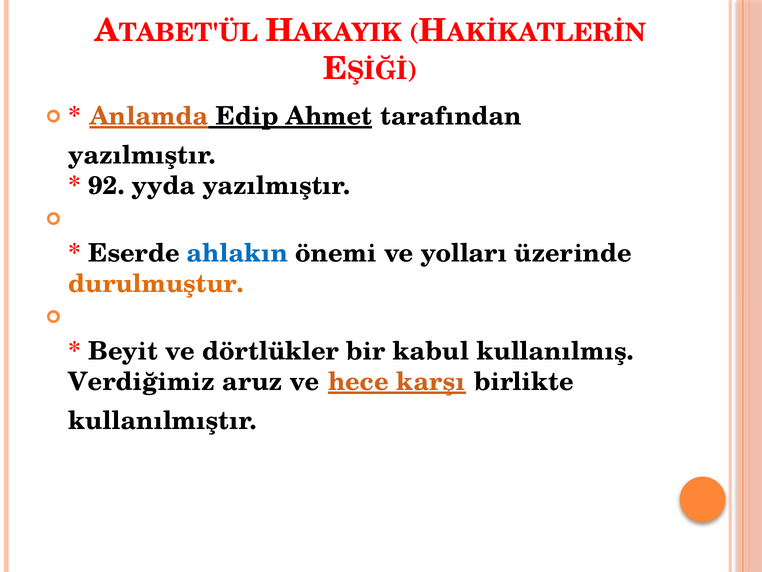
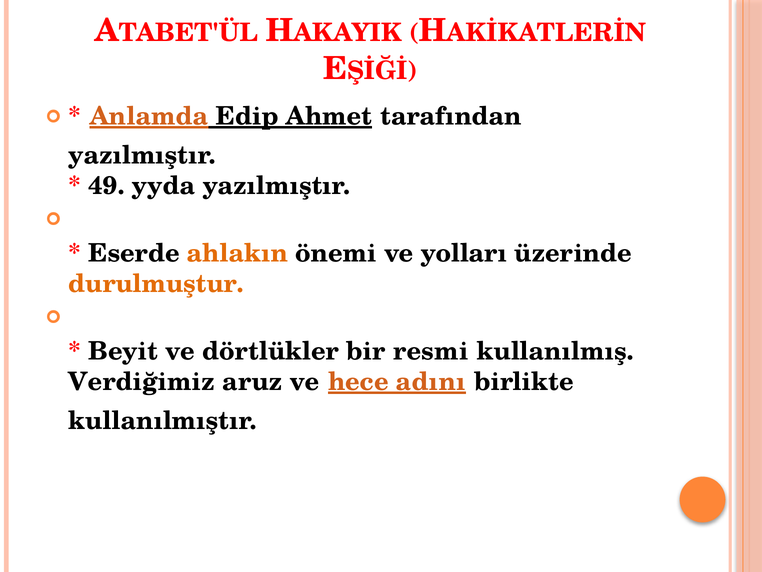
92: 92 -> 49
ahlakın colour: blue -> orange
kabul: kabul -> resmi
karşı: karşı -> adını
